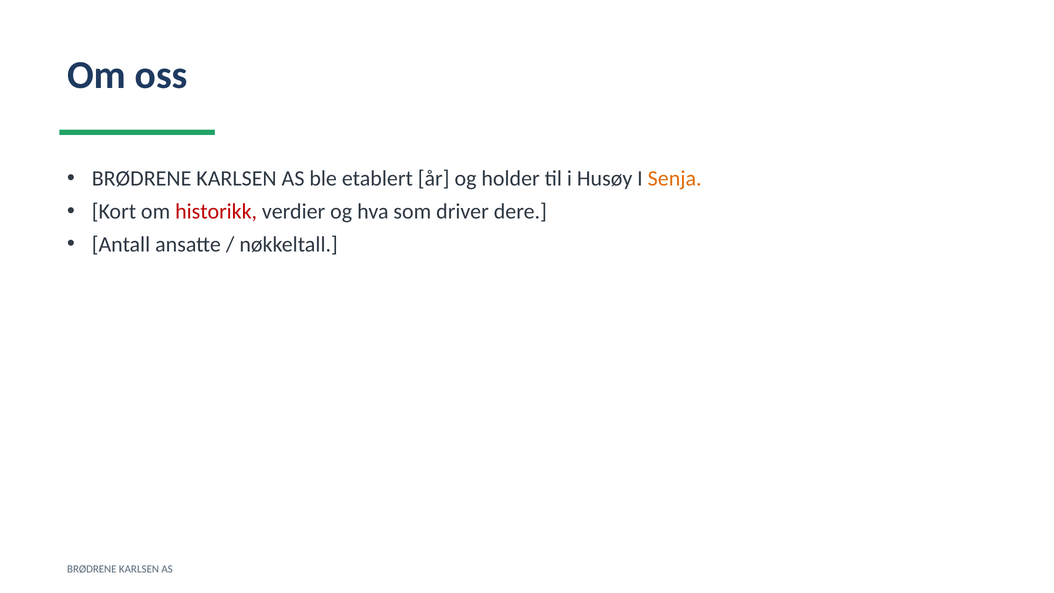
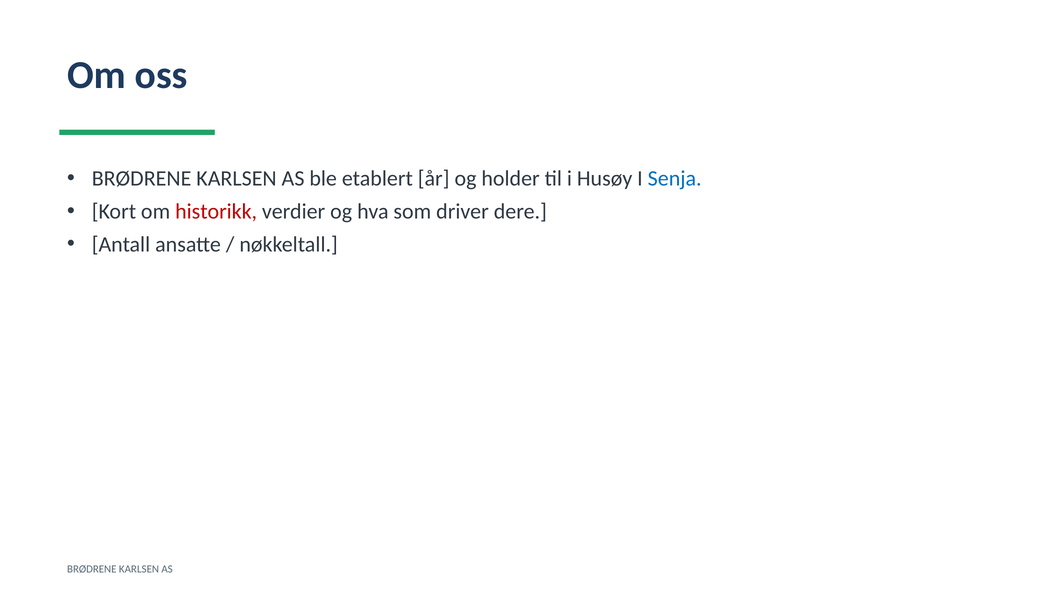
Senja colour: orange -> blue
